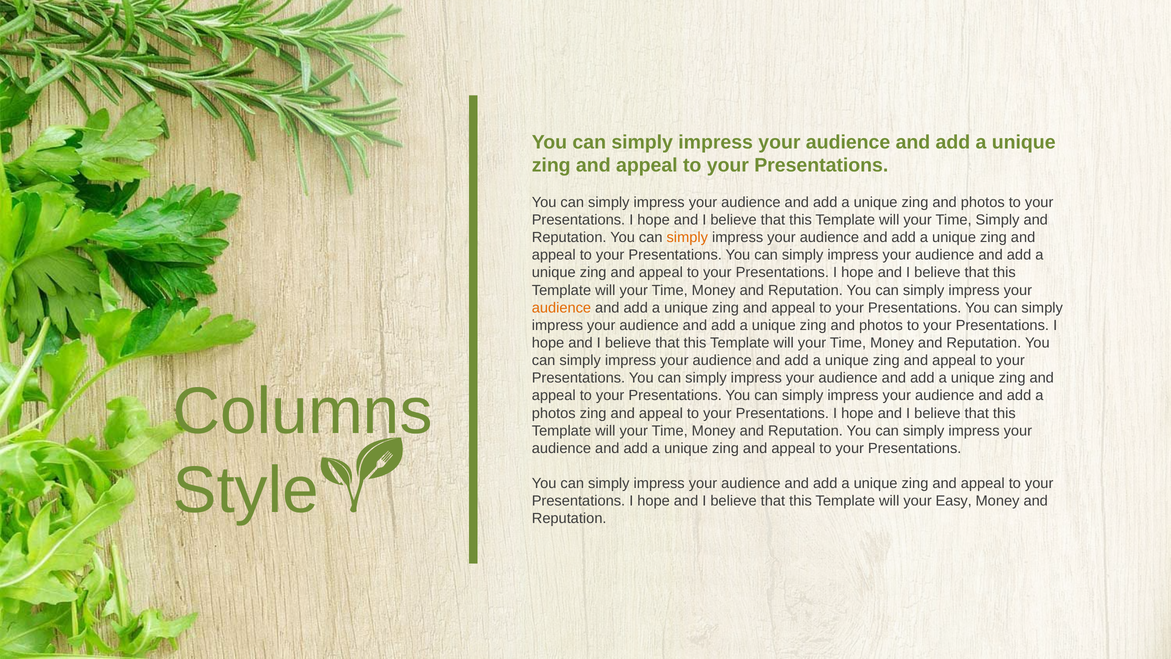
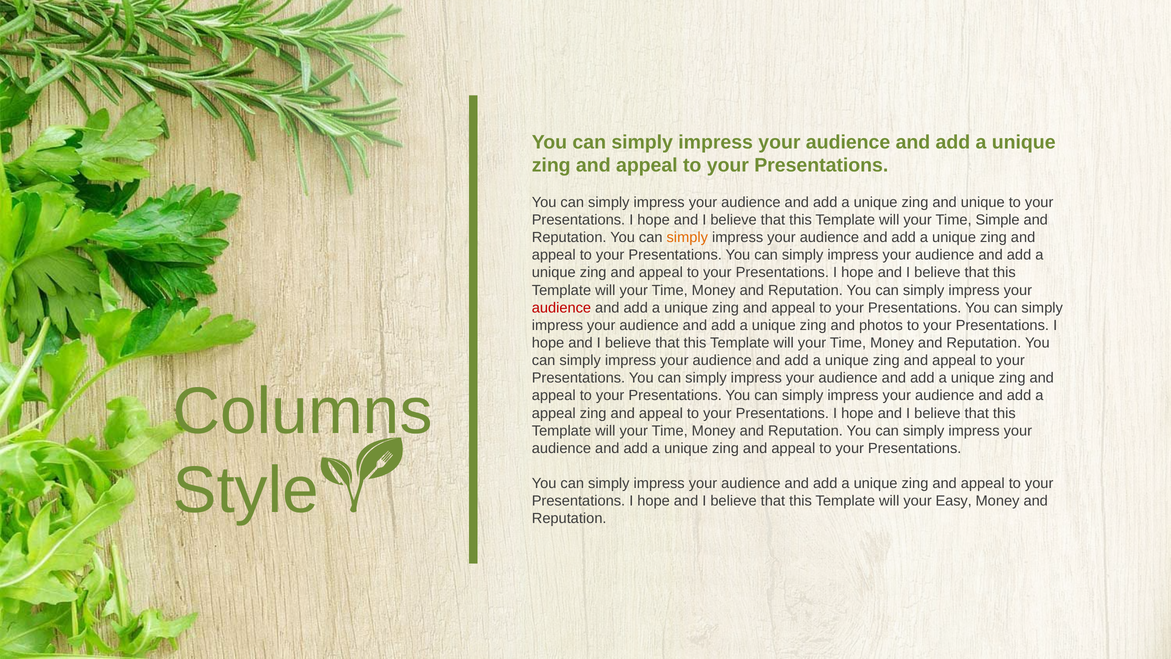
photos at (983, 202): photos -> unique
Time Simply: Simply -> Simple
audience at (561, 308) colour: orange -> red
photos at (554, 413): photos -> appeal
